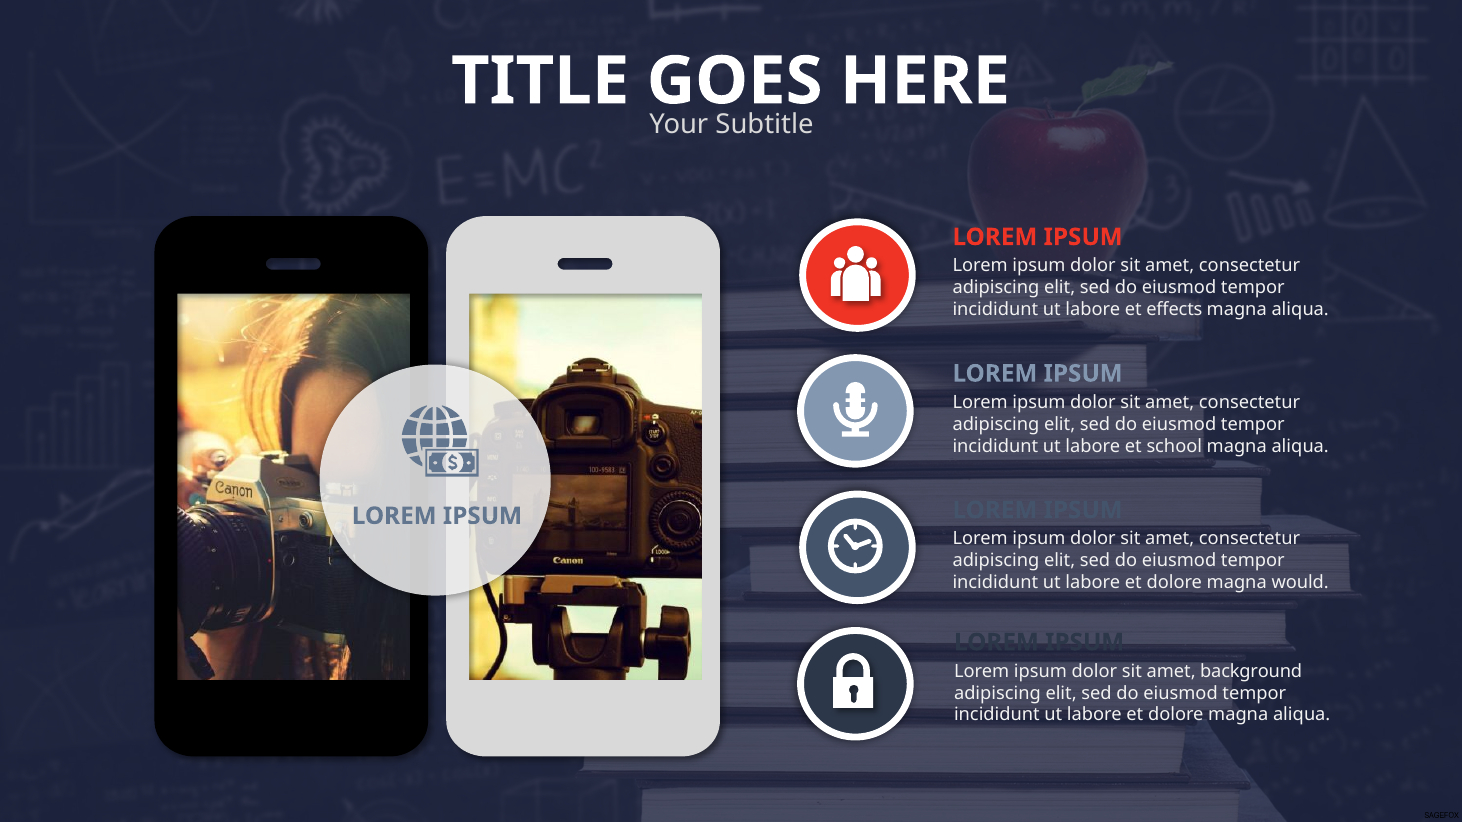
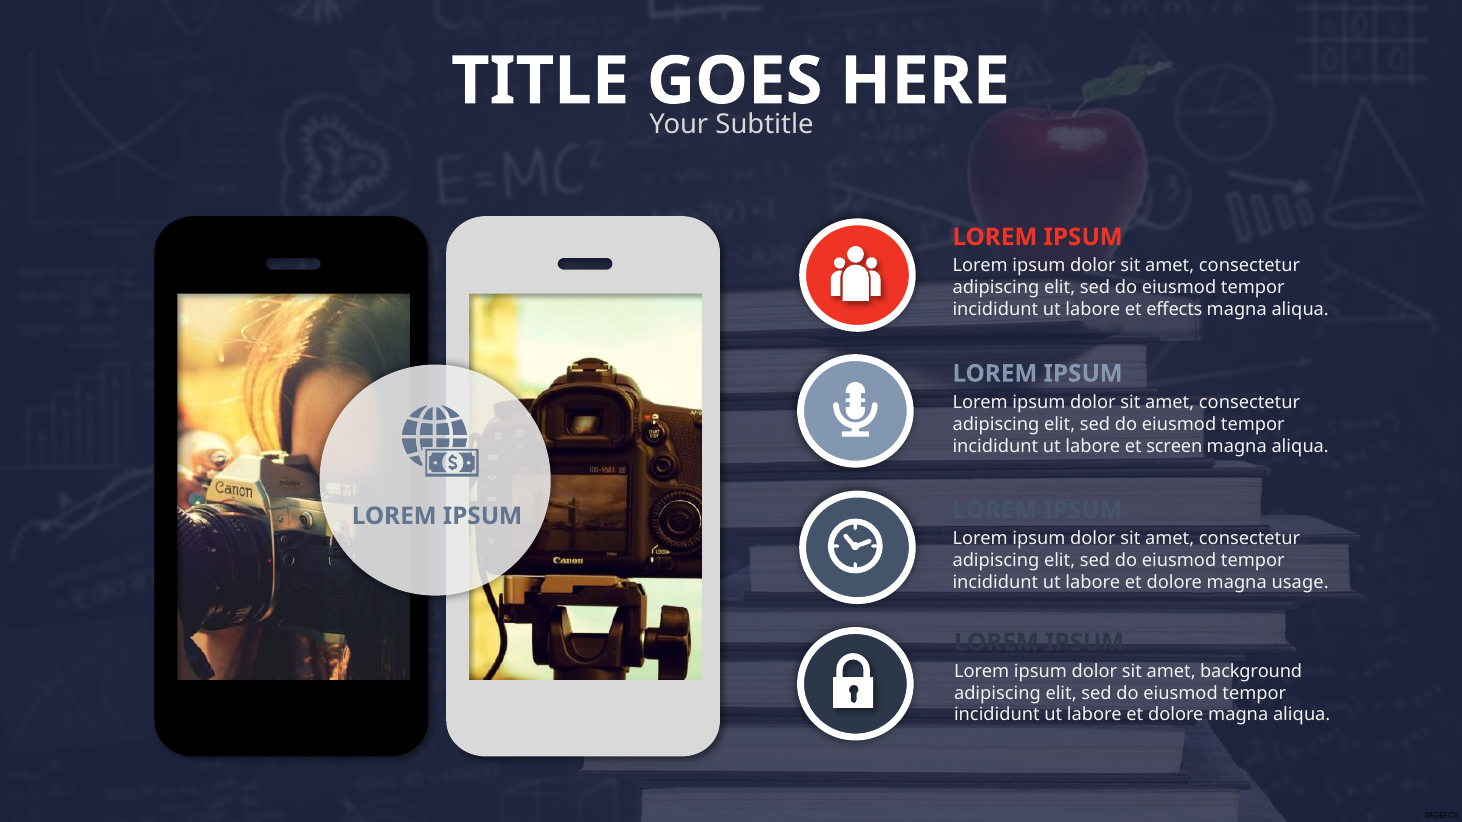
school: school -> screen
would: would -> usage
